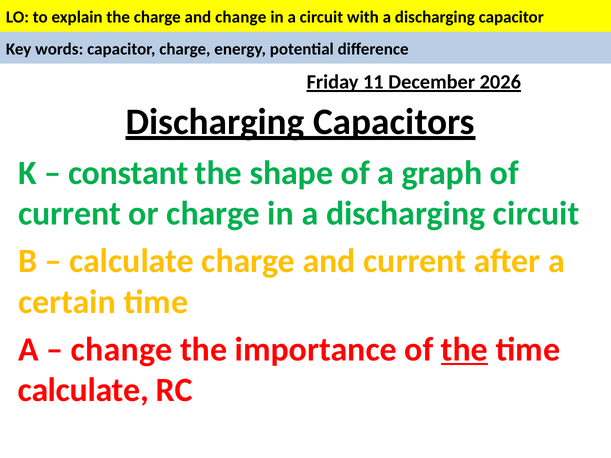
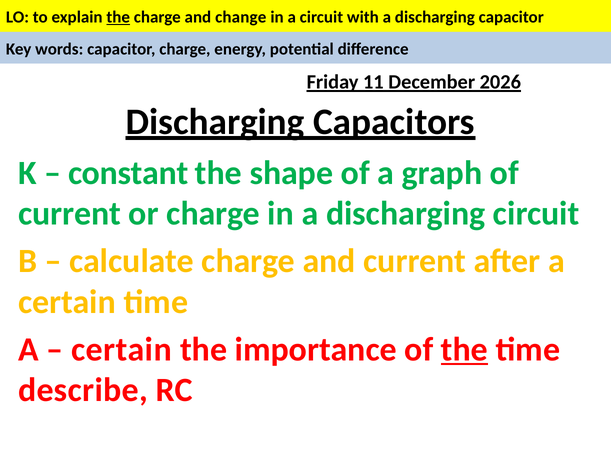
the at (118, 17) underline: none -> present
change at (122, 350): change -> certain
calculate at (83, 390): calculate -> describe
